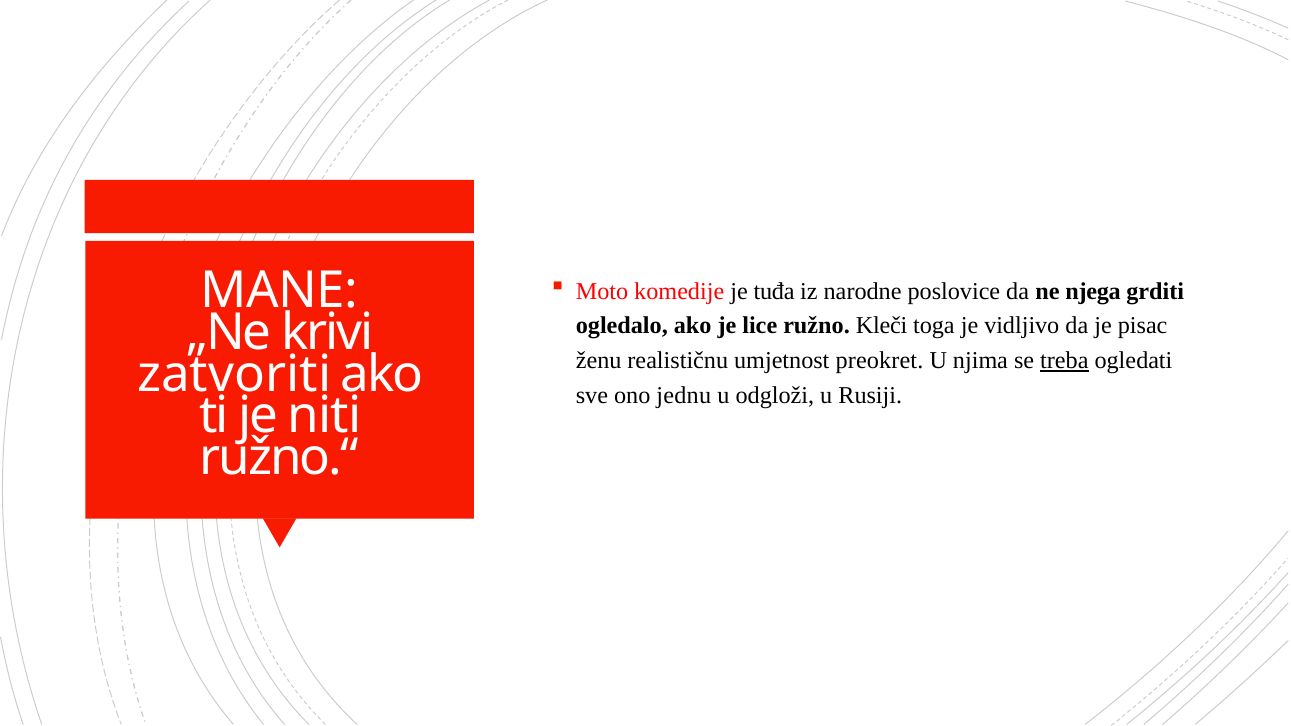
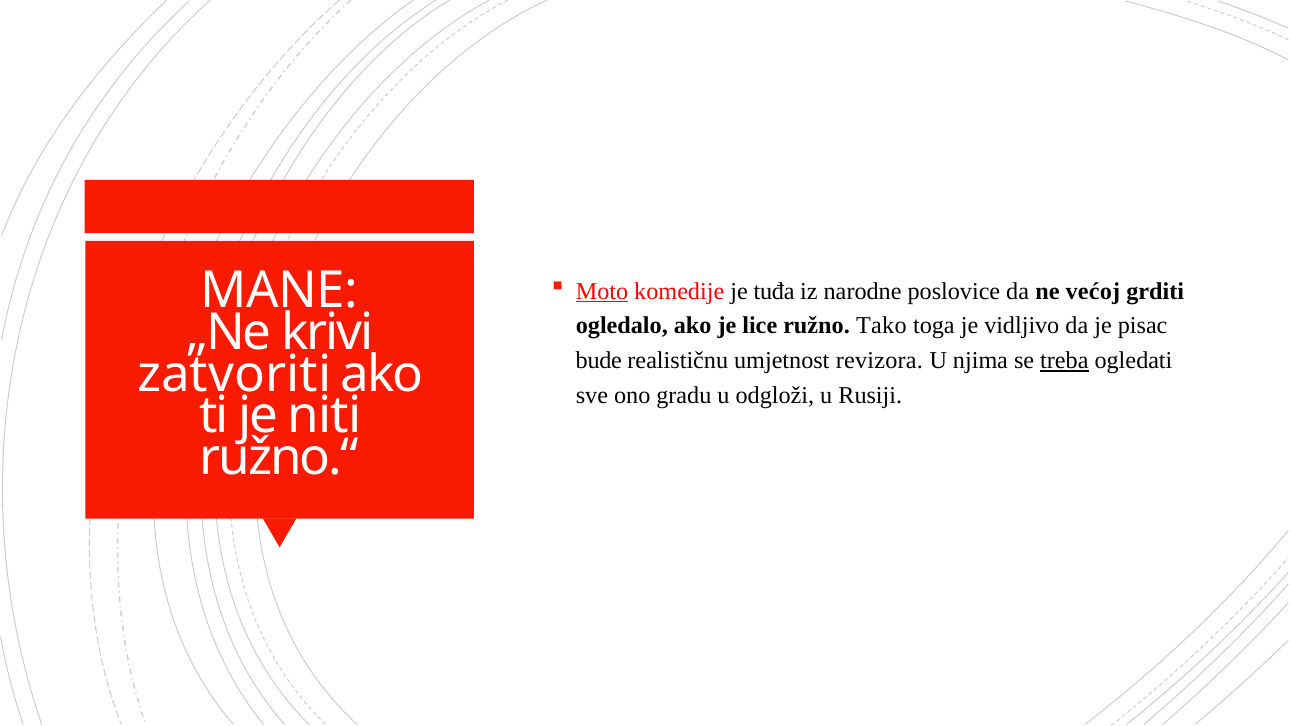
Moto underline: none -> present
njega: njega -> većoj
Kleči: Kleči -> Tako
ženu: ženu -> bude
preokret: preokret -> revizora
jednu: jednu -> gradu
